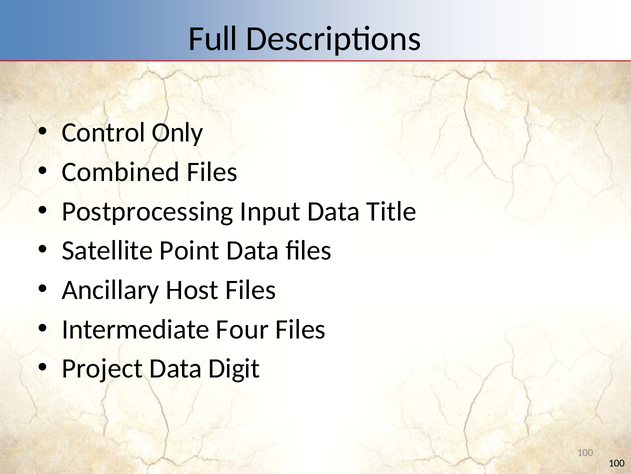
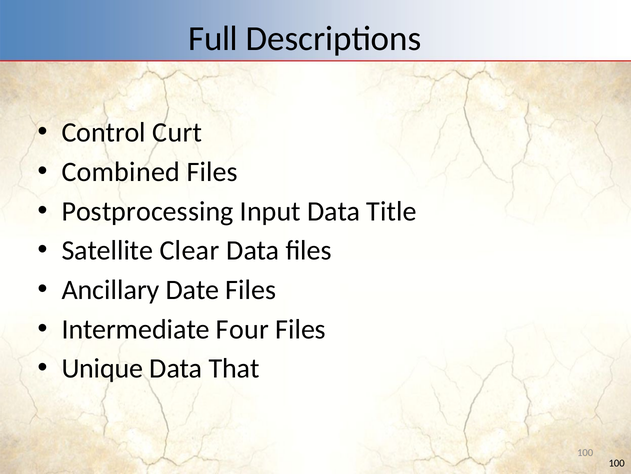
Only: Only -> Curt
Point: Point -> Clear
Host: Host -> Date
Project: Project -> Unique
Digit: Digit -> That
